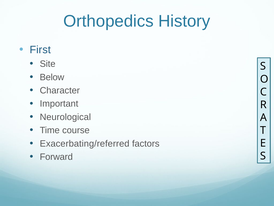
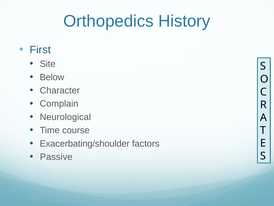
Important: Important -> Complain
Exacerbating/referred: Exacerbating/referred -> Exacerbating/shoulder
Forward: Forward -> Passive
